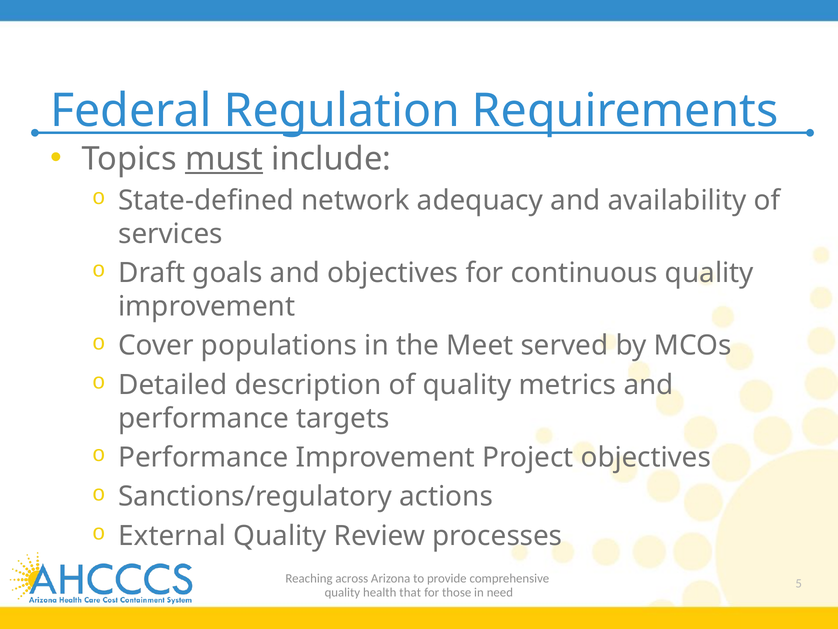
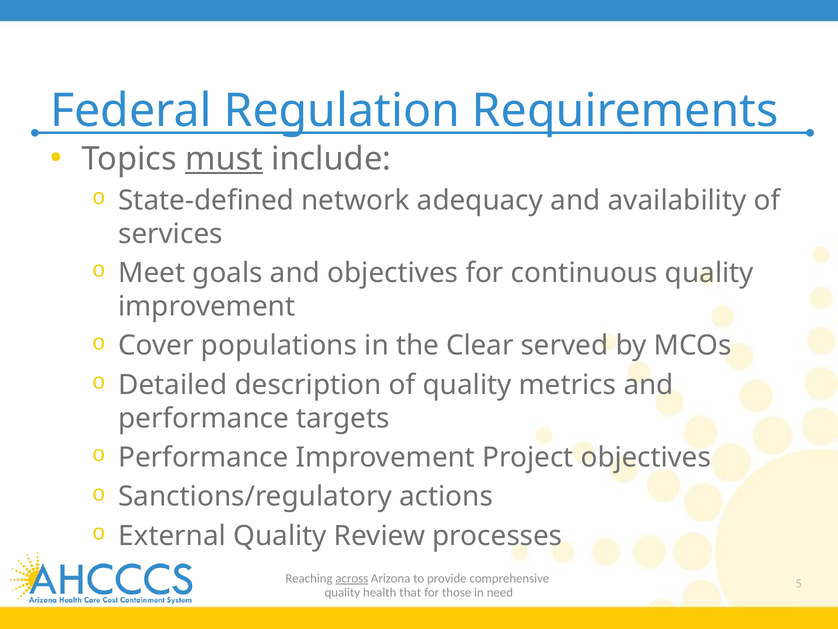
Draft: Draft -> Meet
Meet: Meet -> Clear
across underline: none -> present
